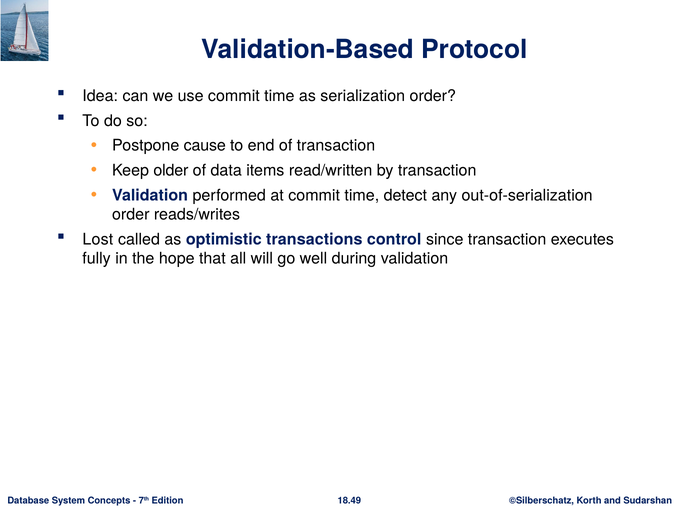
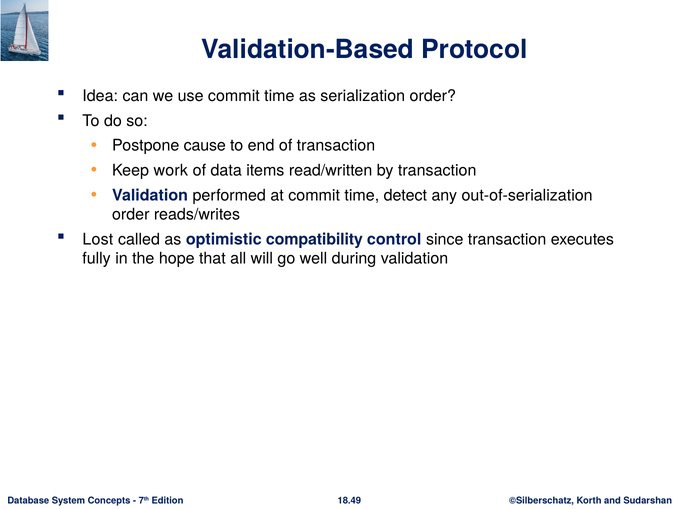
older: older -> work
transactions: transactions -> compatibility
